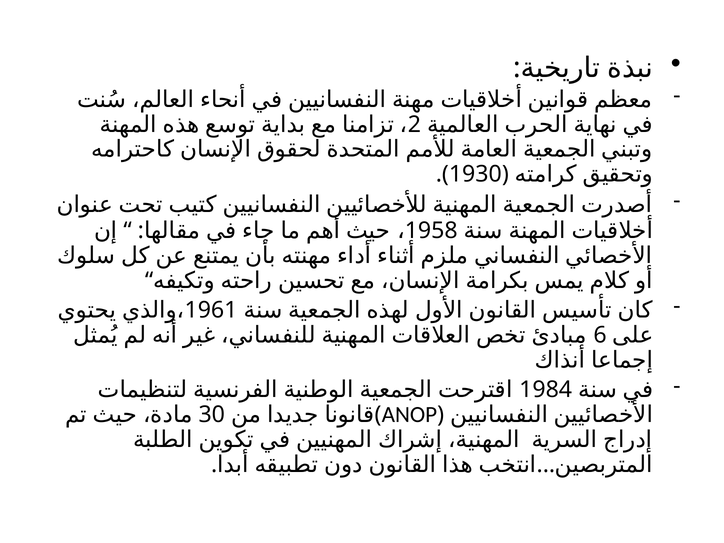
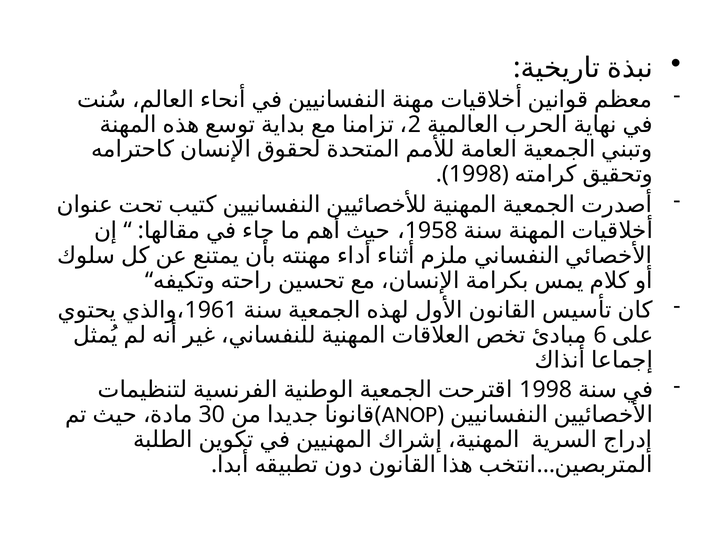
1930 at (475, 174): 1930 -> 1998
1984 at (546, 390): 1984 -> 1998
